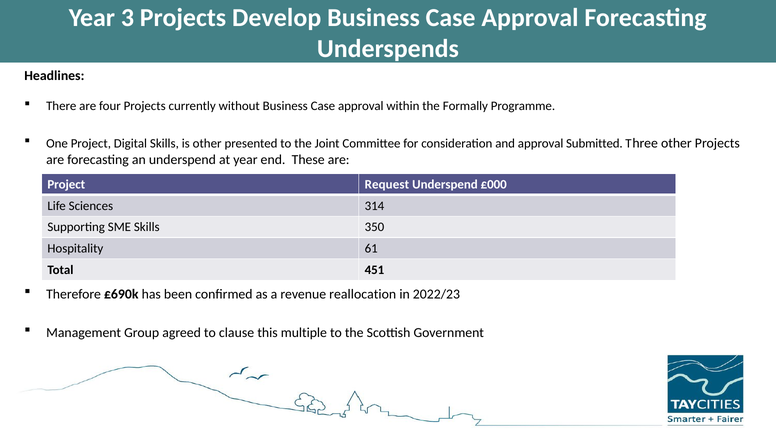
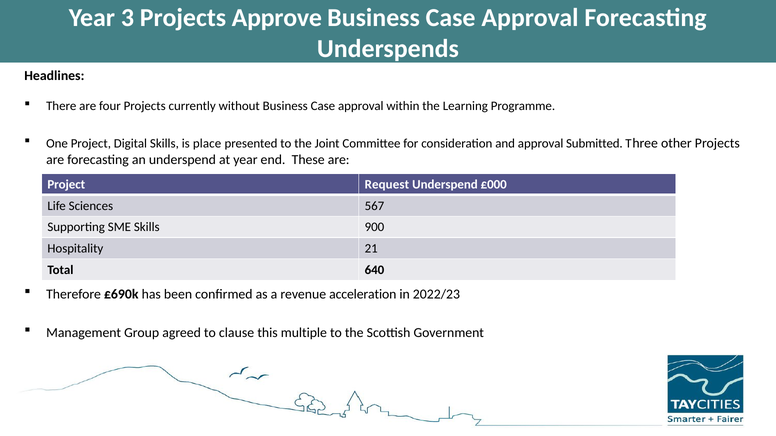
Develop: Develop -> Approve
Formally: Formally -> Learning
is other: other -> place
314: 314 -> 567
350: 350 -> 900
61: 61 -> 21
451: 451 -> 640
reallocation: reallocation -> acceleration
